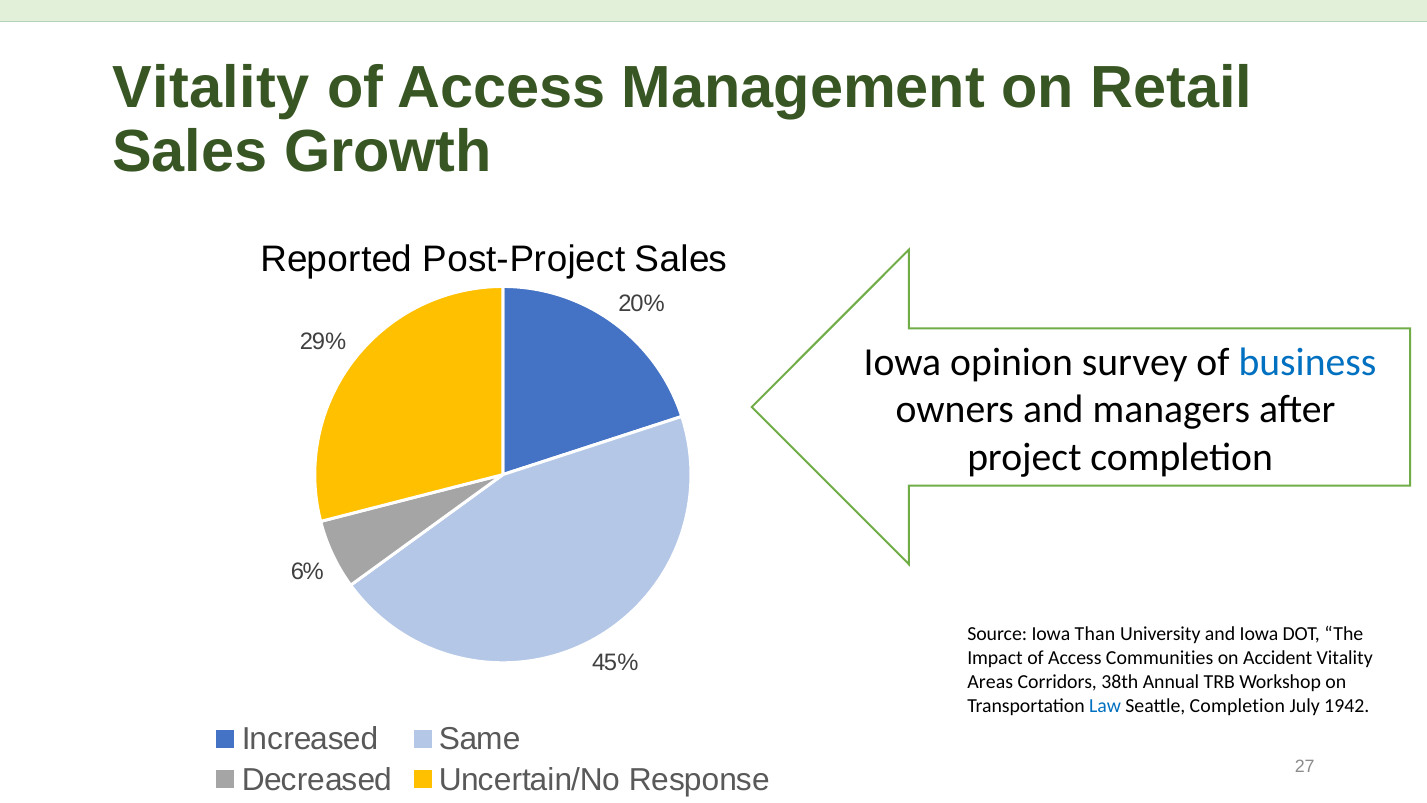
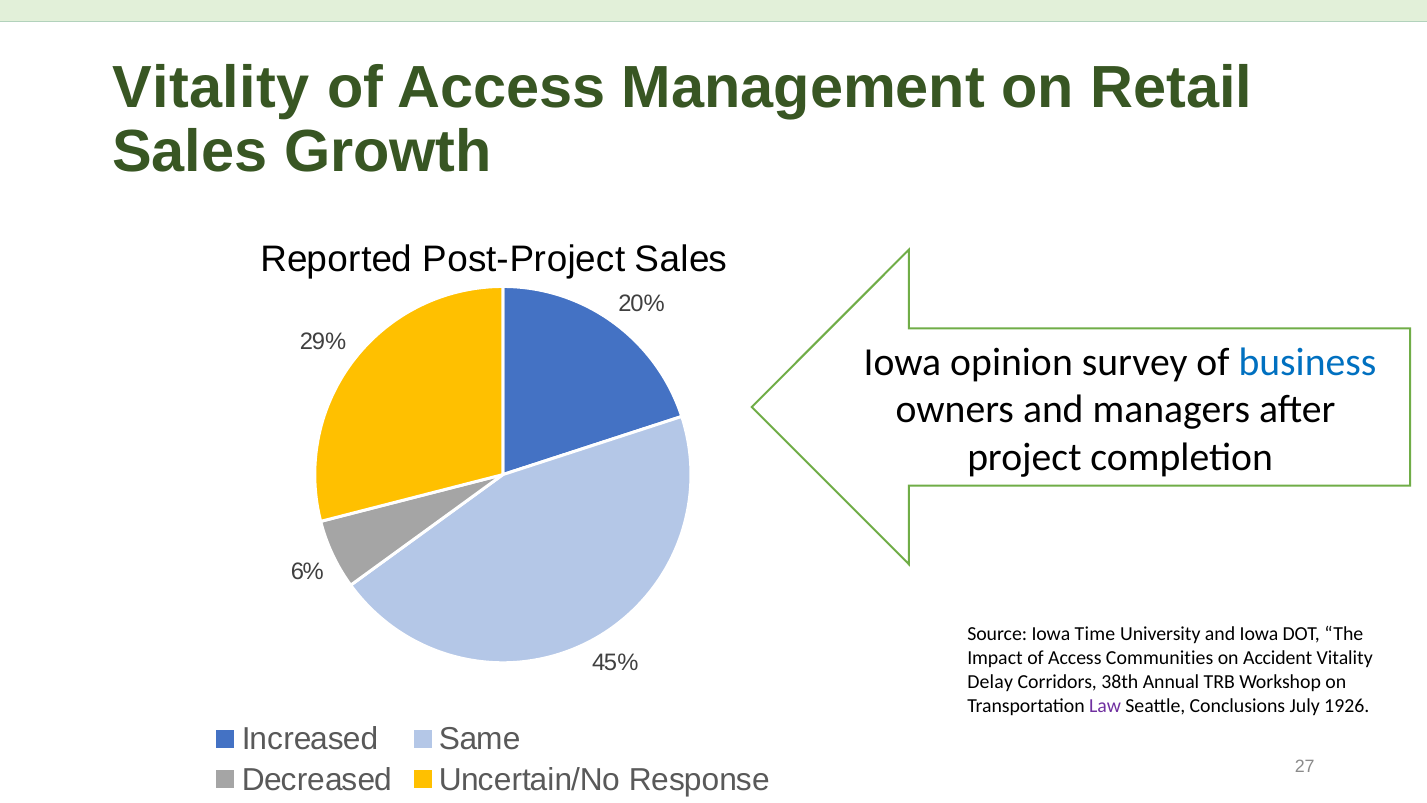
Than: Than -> Time
Areas: Areas -> Delay
Law colour: blue -> purple
Seattle Completion: Completion -> Conclusions
1942: 1942 -> 1926
